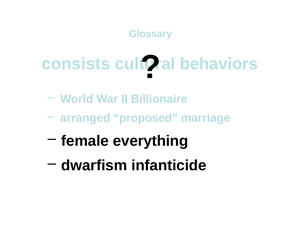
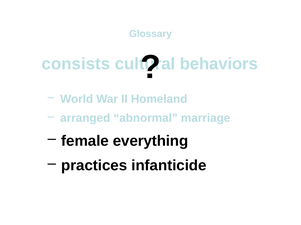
Billionaire: Billionaire -> Homeland
proposed: proposed -> abnormal
dwarfism: dwarfism -> practices
